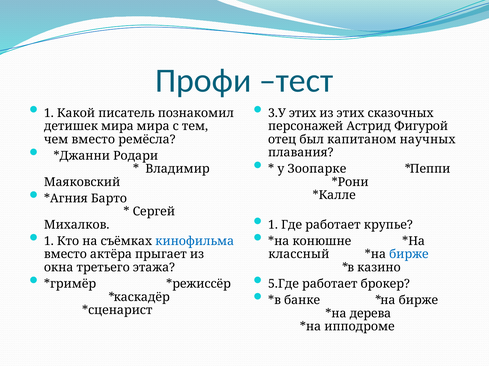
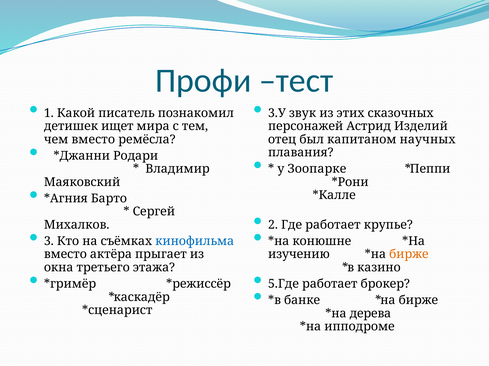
3.У этих: этих -> звук
детишек мира: мира -> ищет
Фигурой: Фигурой -> Изделий
1 at (273, 225): 1 -> 2
1 at (49, 242): 1 -> 3
классный: классный -> изучению
бирже at (409, 255) colour: blue -> orange
